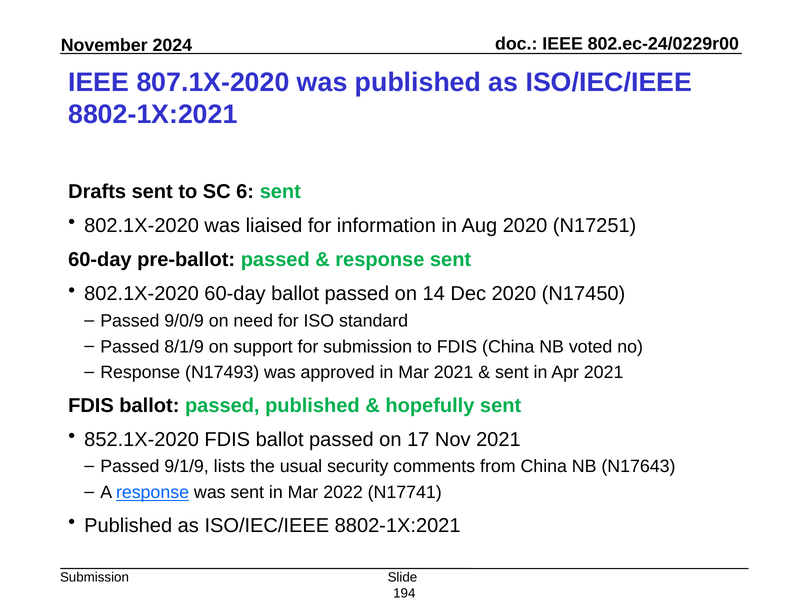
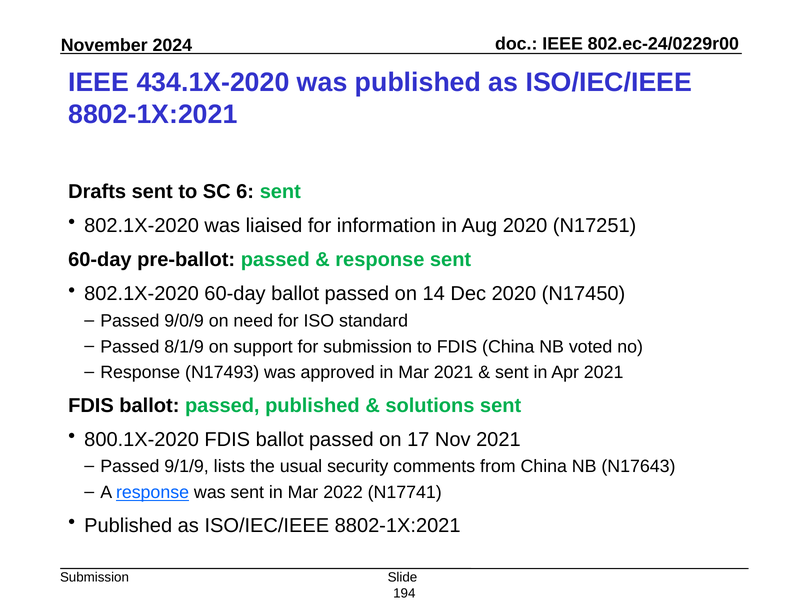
807.1X-2020: 807.1X-2020 -> 434.1X-2020
hopefully: hopefully -> solutions
852.1X-2020: 852.1X-2020 -> 800.1X-2020
